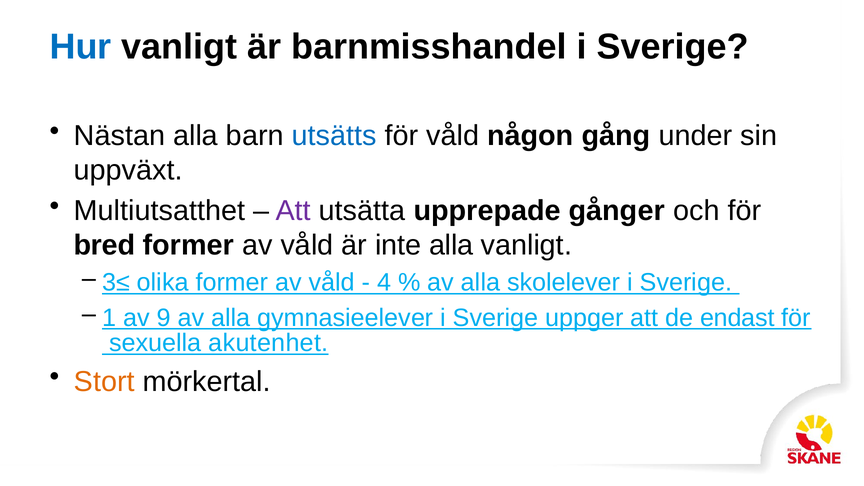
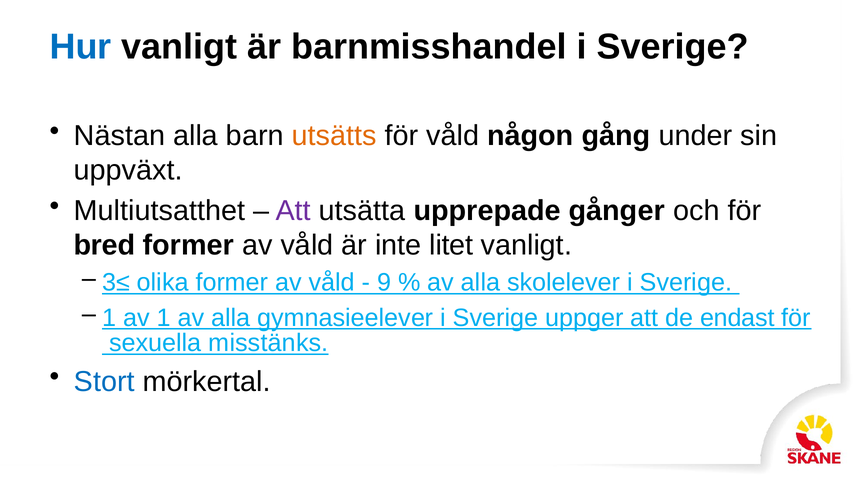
utsätts colour: blue -> orange
inte alla: alla -> litet
4 at (384, 283): 4 -> 9
9: 9 -> 1
akutenhet: akutenhet -> misstänks
Stort colour: orange -> blue
